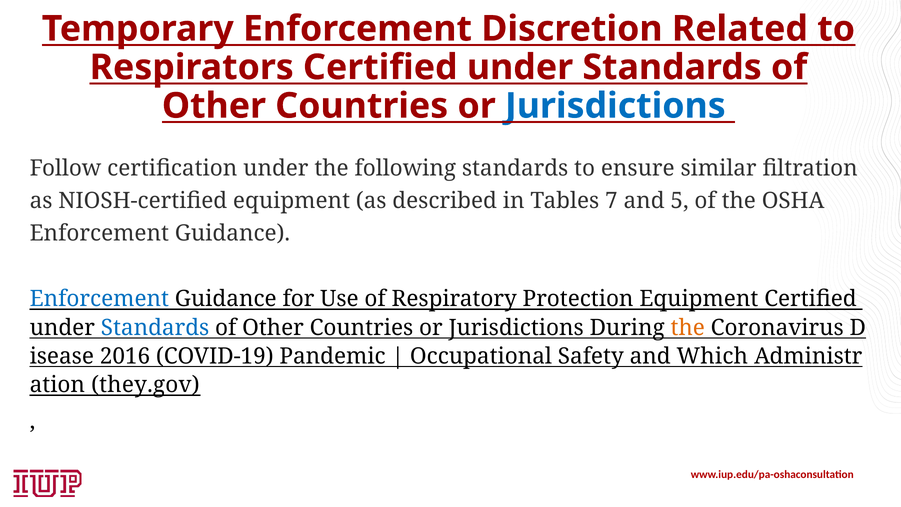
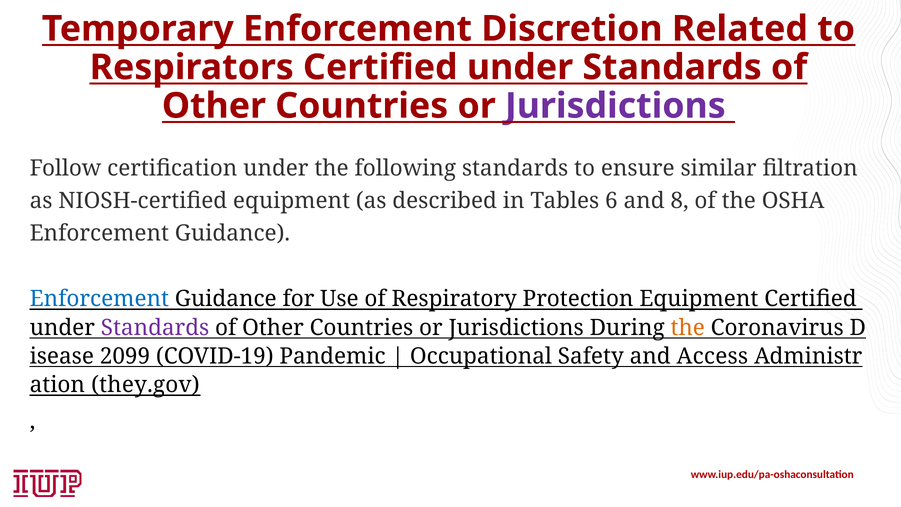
Jurisdictions at (615, 106) colour: blue -> purple
7: 7 -> 6
5: 5 -> 8
Standards at (155, 328) colour: blue -> purple
2016: 2016 -> 2099
Which: Which -> Access
